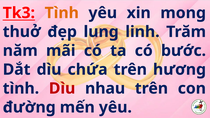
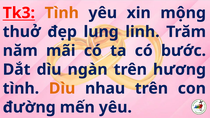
mong: mong -> mộng
chứa: chứa -> ngàn
Dìu at (62, 89) colour: red -> orange
